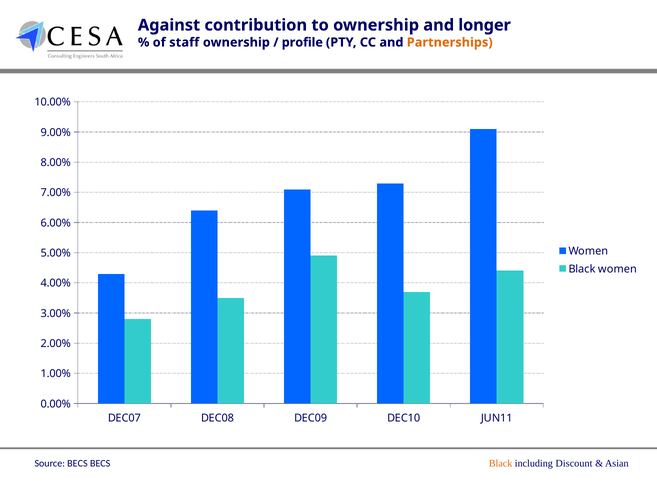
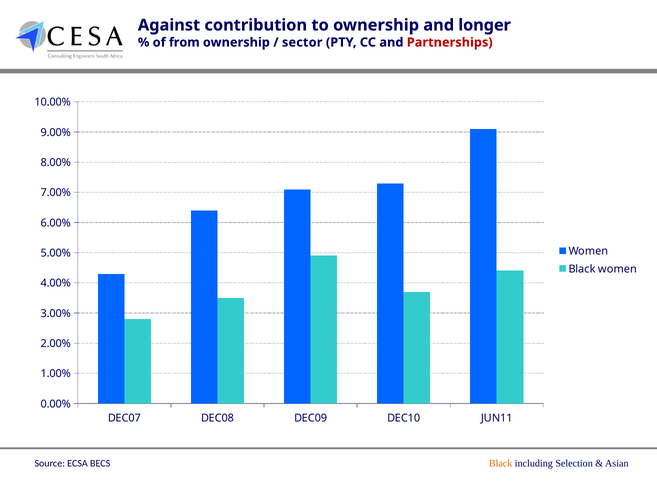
staff: staff -> from
profile: profile -> sector
Partnerships colour: orange -> red
Discount: Discount -> Selection
Source BECS: BECS -> ECSA
